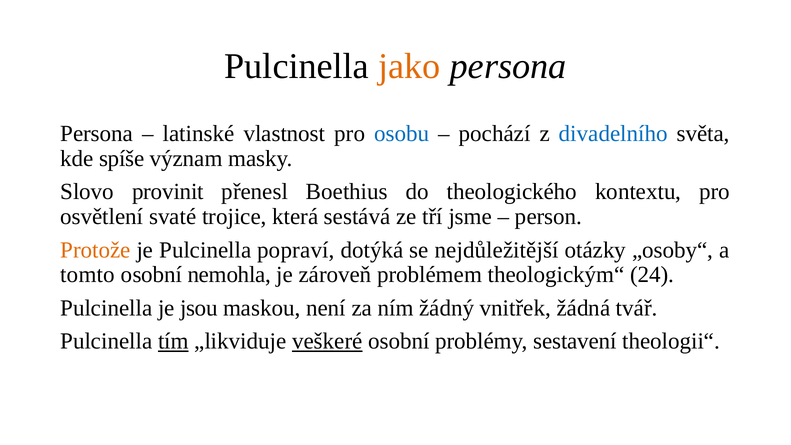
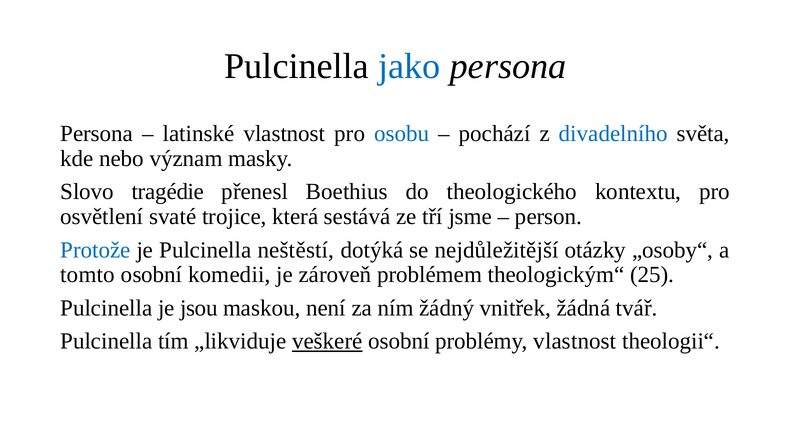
jako colour: orange -> blue
spíše: spíše -> nebo
provinit: provinit -> tragédie
Protože colour: orange -> blue
popraví: popraví -> neštěstí
nemohla: nemohla -> komedii
24: 24 -> 25
tím underline: present -> none
problémy sestavení: sestavení -> vlastnost
